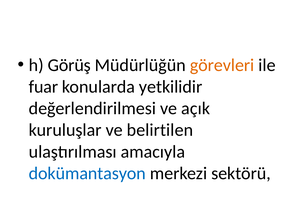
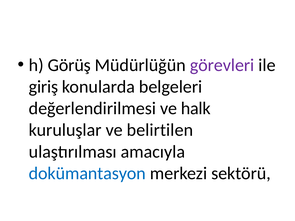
görevleri colour: orange -> purple
fuar: fuar -> giriş
yetkilidir: yetkilidir -> belgeleri
açık: açık -> halk
